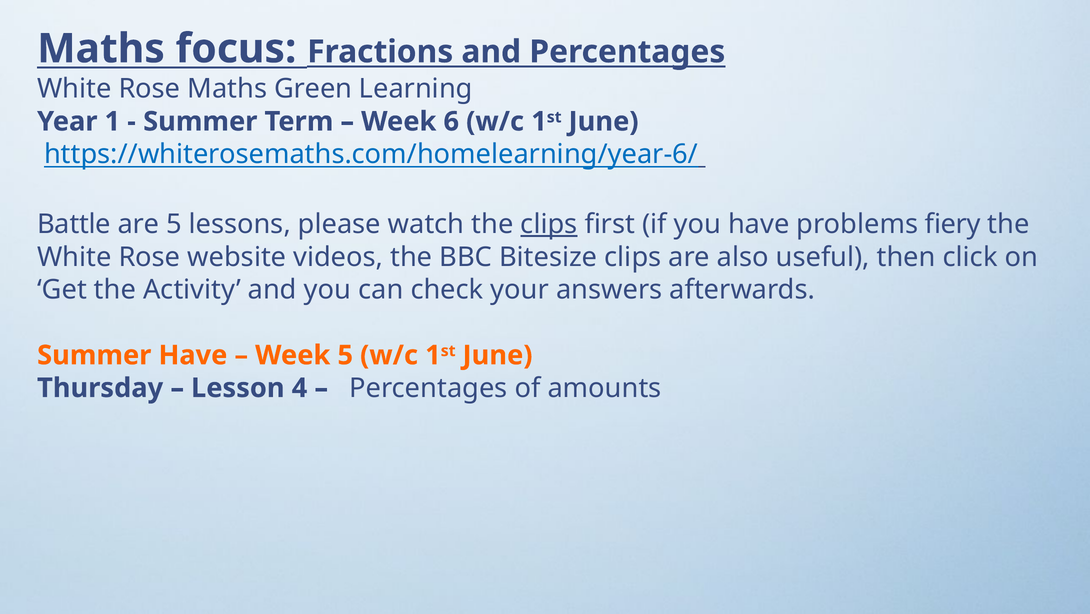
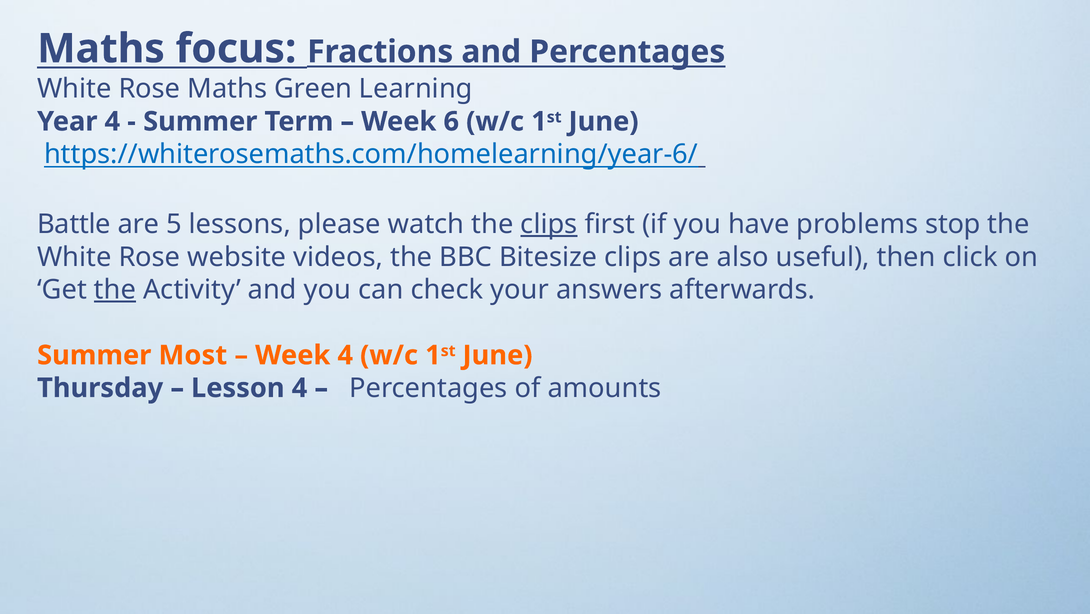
Year 1: 1 -> 4
fiery: fiery -> stop
the at (115, 289) underline: none -> present
Summer Have: Have -> Most
Week 5: 5 -> 4
